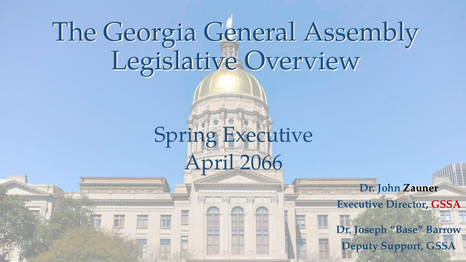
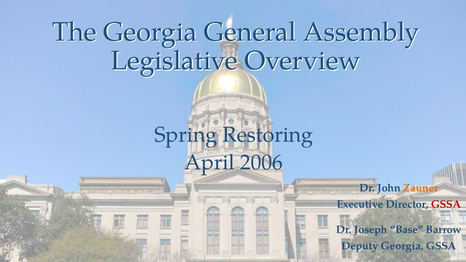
Spring Executive: Executive -> Restoring
2066: 2066 -> 2006
Zauner colour: black -> orange
Deputy Support: Support -> Georgia
